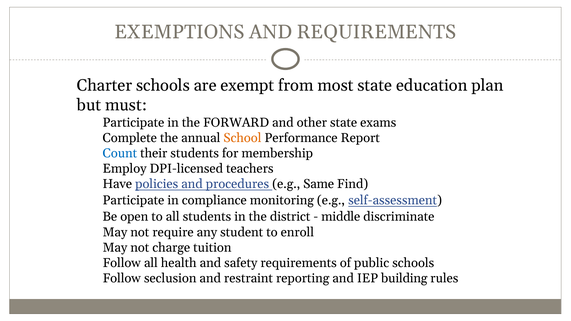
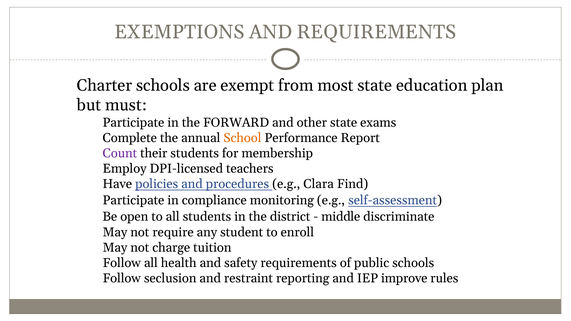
Count colour: blue -> purple
Same: Same -> Clara
building: building -> improve
